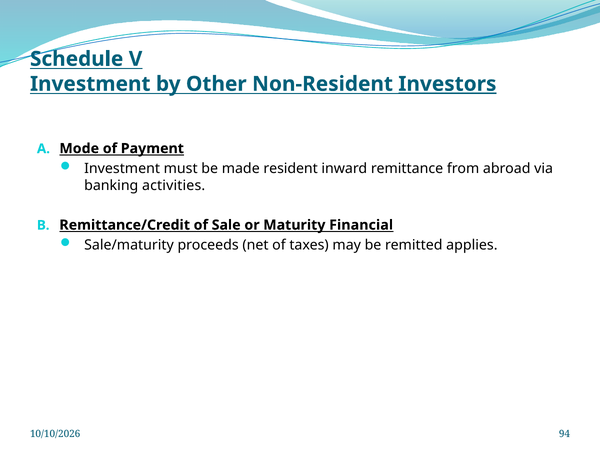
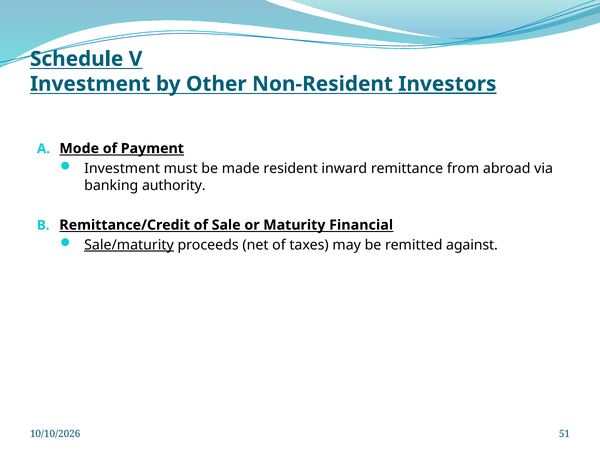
activities: activities -> authority
Sale/maturity underline: none -> present
applies: applies -> against
94: 94 -> 51
